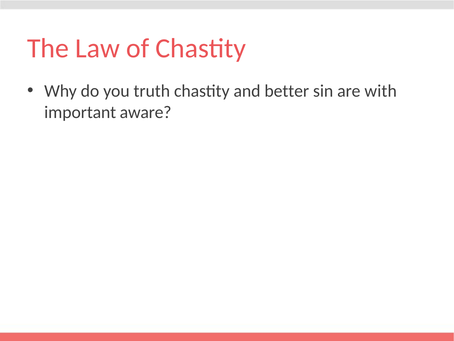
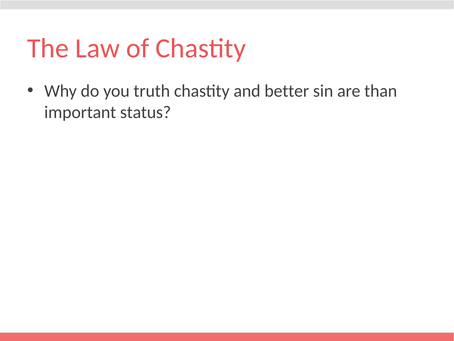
with: with -> than
aware: aware -> status
